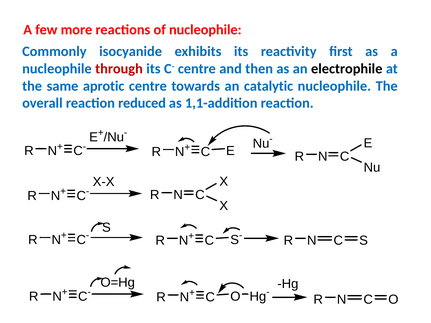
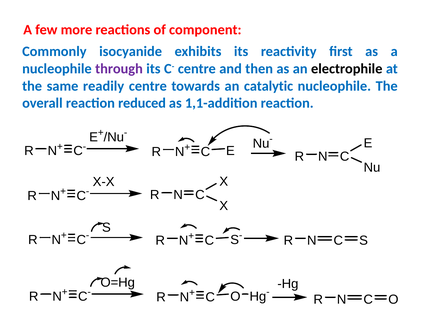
of nucleophile: nucleophile -> component
through colour: red -> purple
aprotic: aprotic -> readily
